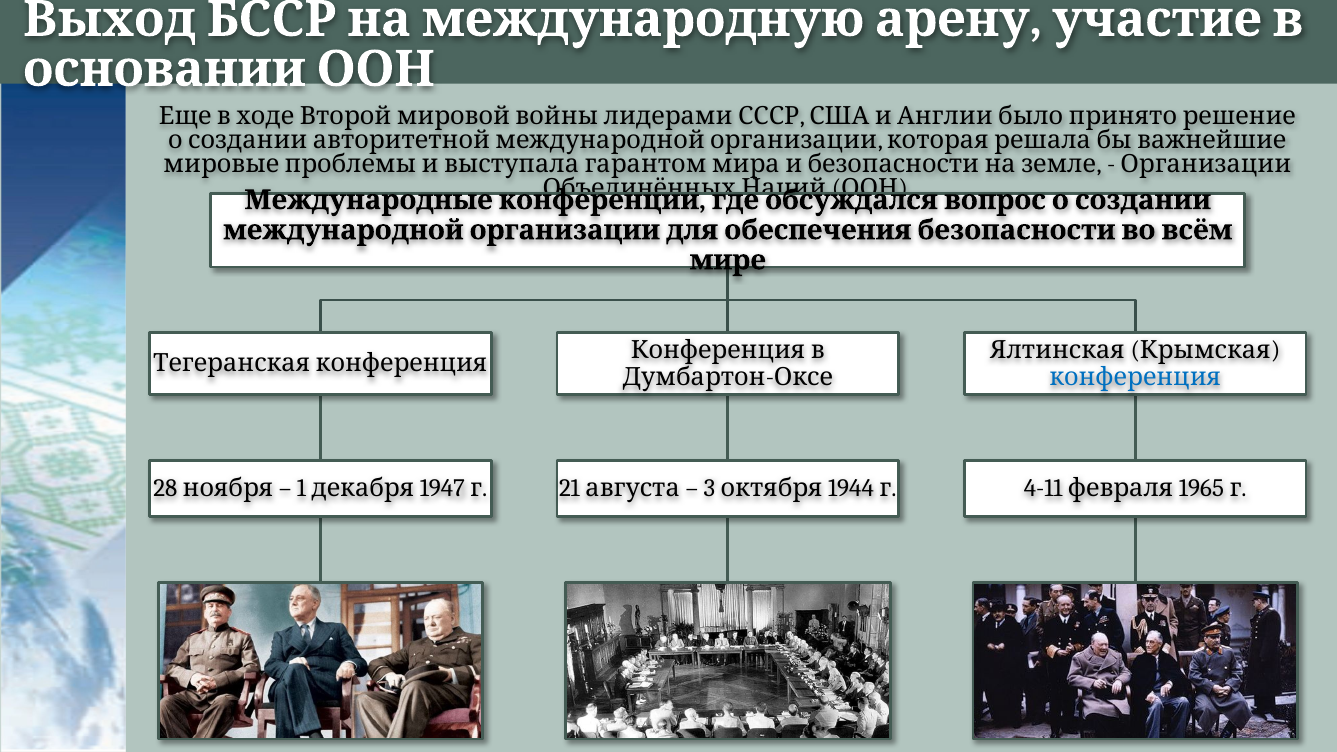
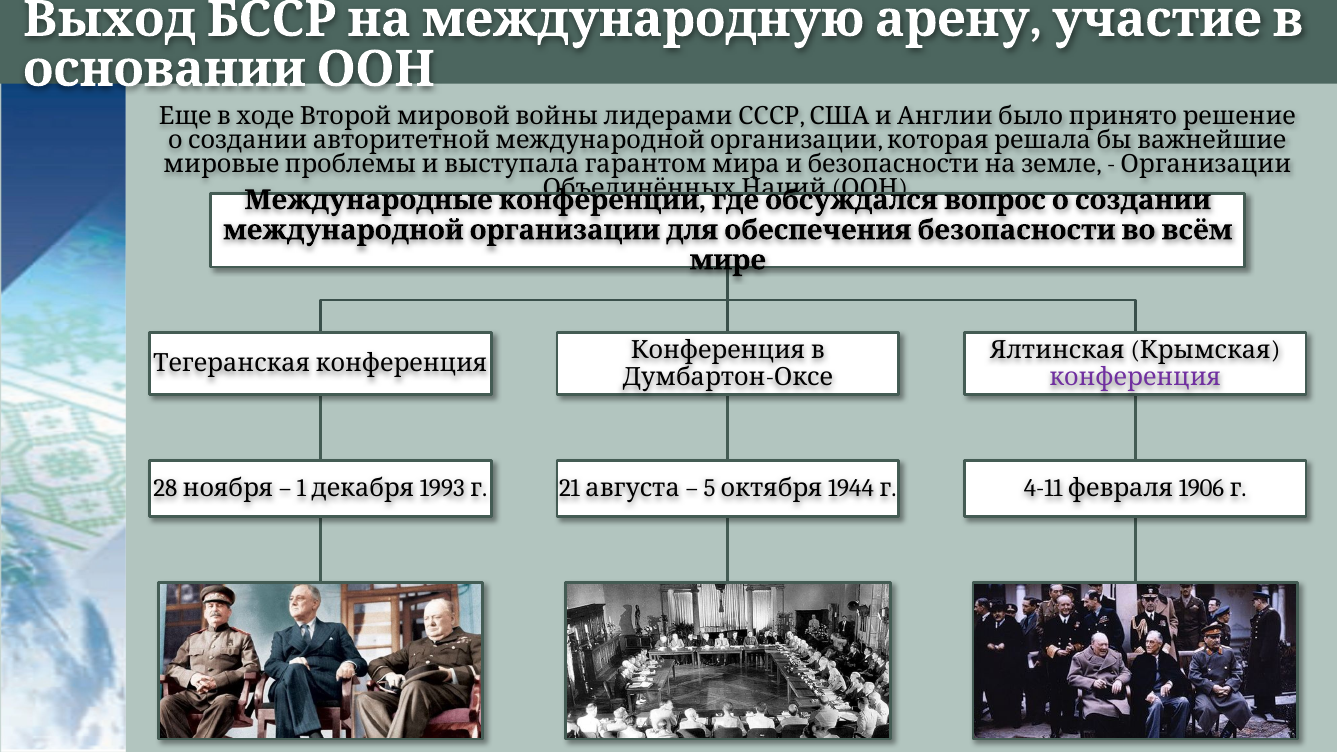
конференция colour: blue -> purple
1947: 1947 -> 1993
3: 3 -> 5
1965: 1965 -> 1906
